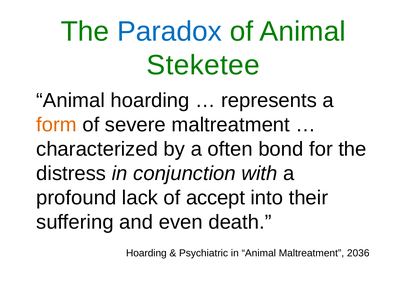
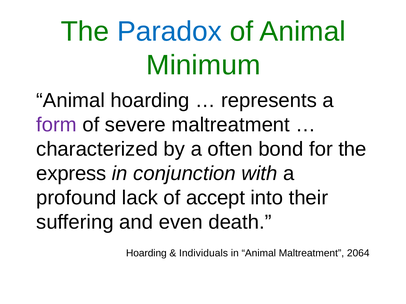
Steketee: Steketee -> Minimum
form colour: orange -> purple
distress: distress -> express
Psychiatric: Psychiatric -> Individuals
2036: 2036 -> 2064
